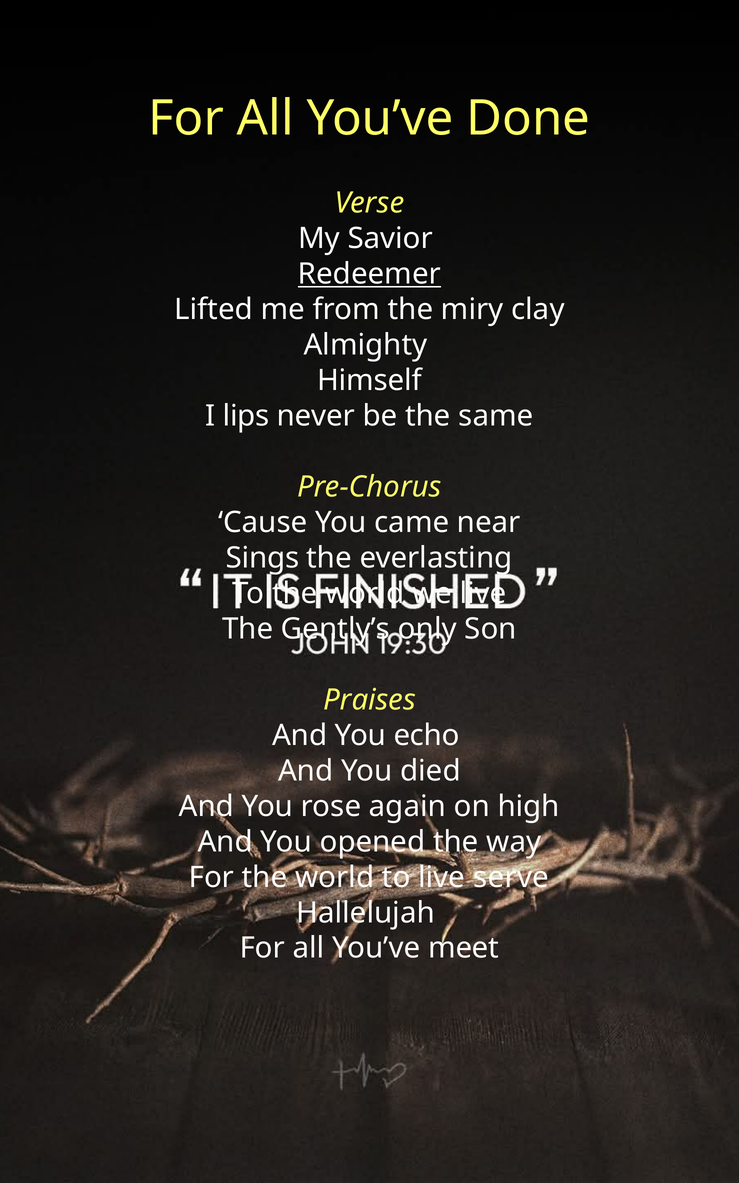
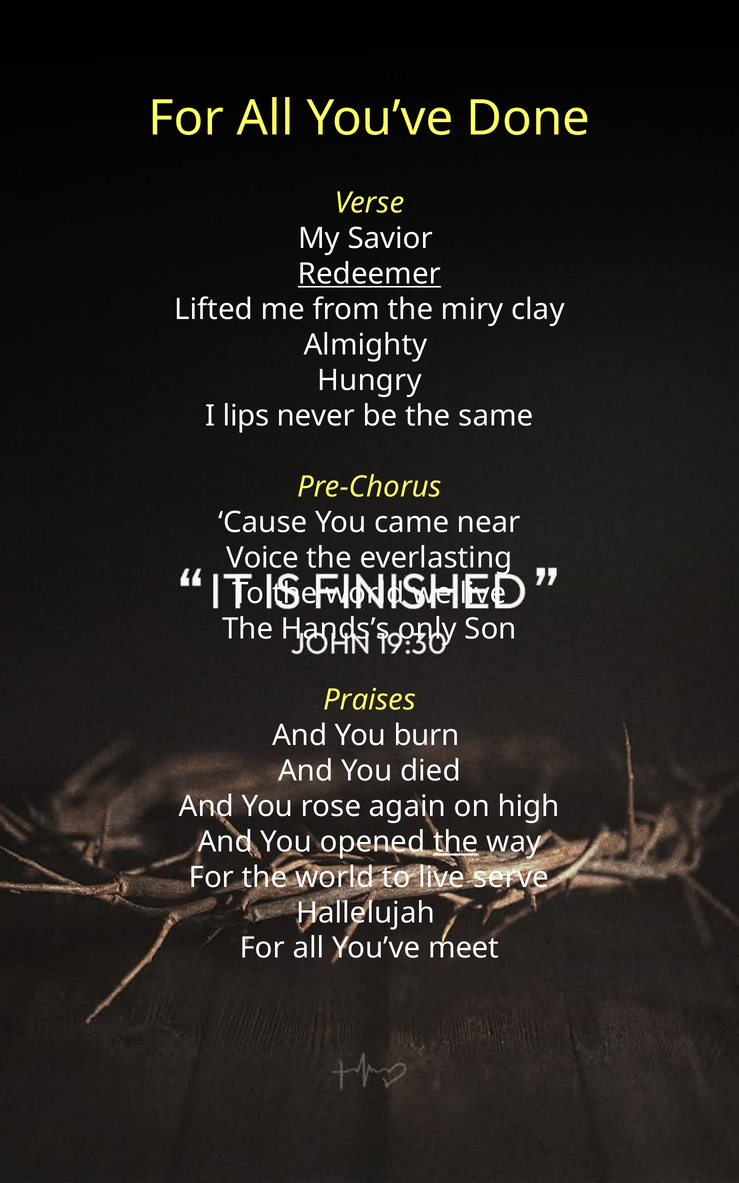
Himself: Himself -> Hungry
Sings: Sings -> Voice
Gently’s: Gently’s -> Hands’s
echo: echo -> burn
the at (456, 841) underline: none -> present
